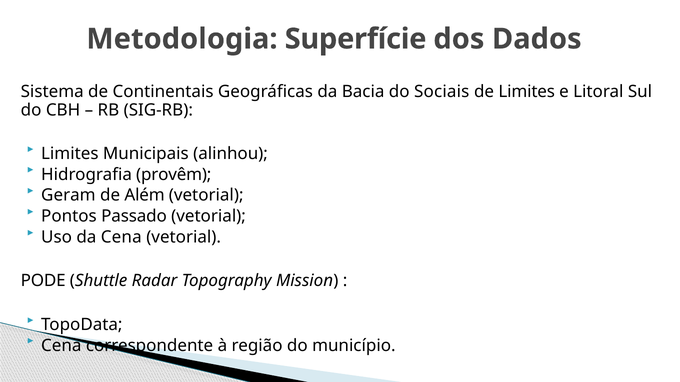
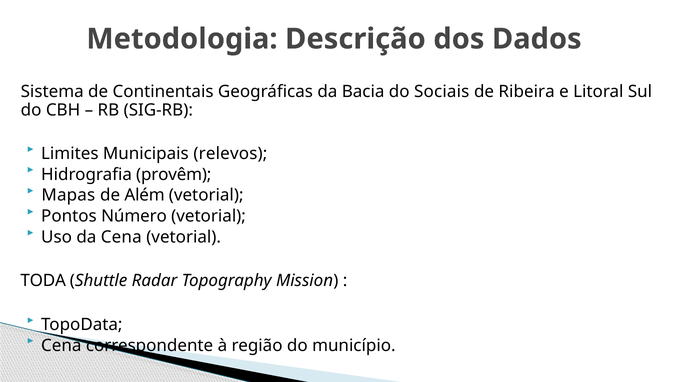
Superfície: Superfície -> Descrição
de Limites: Limites -> Ribeira
alinhou: alinhou -> relevos
Geram: Geram -> Mapas
Passado: Passado -> Número
PODE: PODE -> TODA
